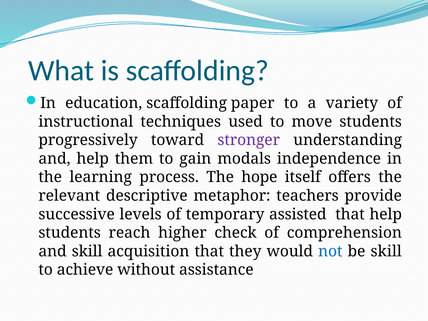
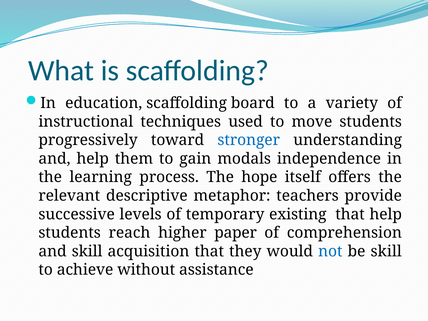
paper: paper -> board
stronger colour: purple -> blue
assisted: assisted -> existing
check: check -> paper
